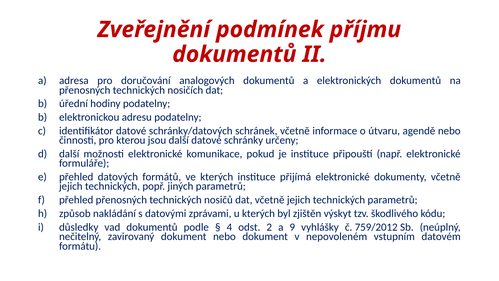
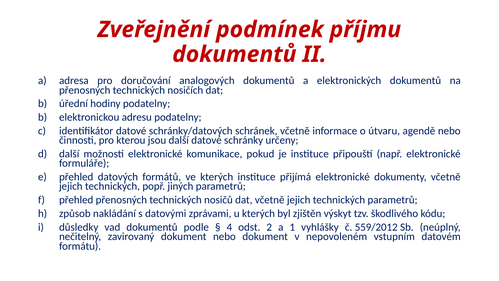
9: 9 -> 1
759/2012: 759/2012 -> 559/2012
